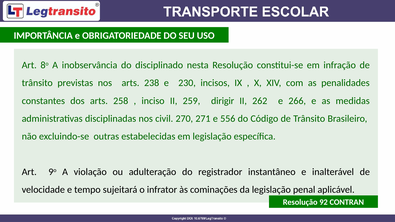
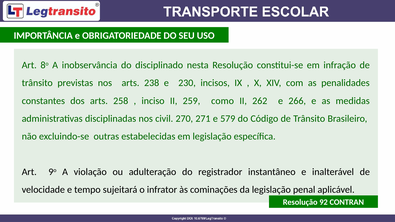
dirigir: dirigir -> como
556: 556 -> 579
